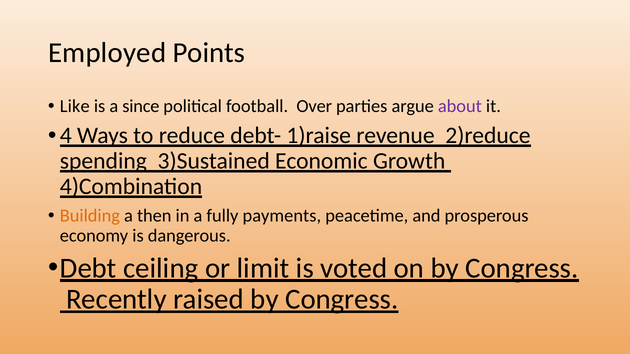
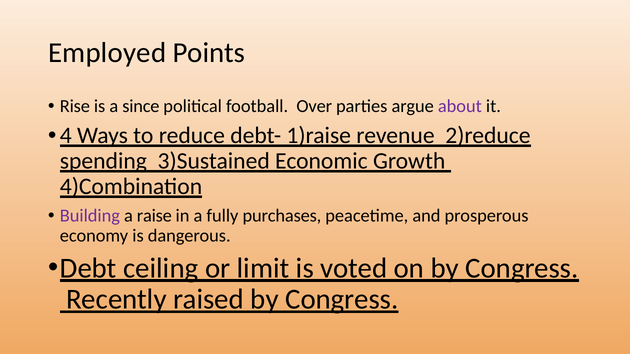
Like: Like -> Rise
Building colour: orange -> purple
then: then -> raise
payments: payments -> purchases
